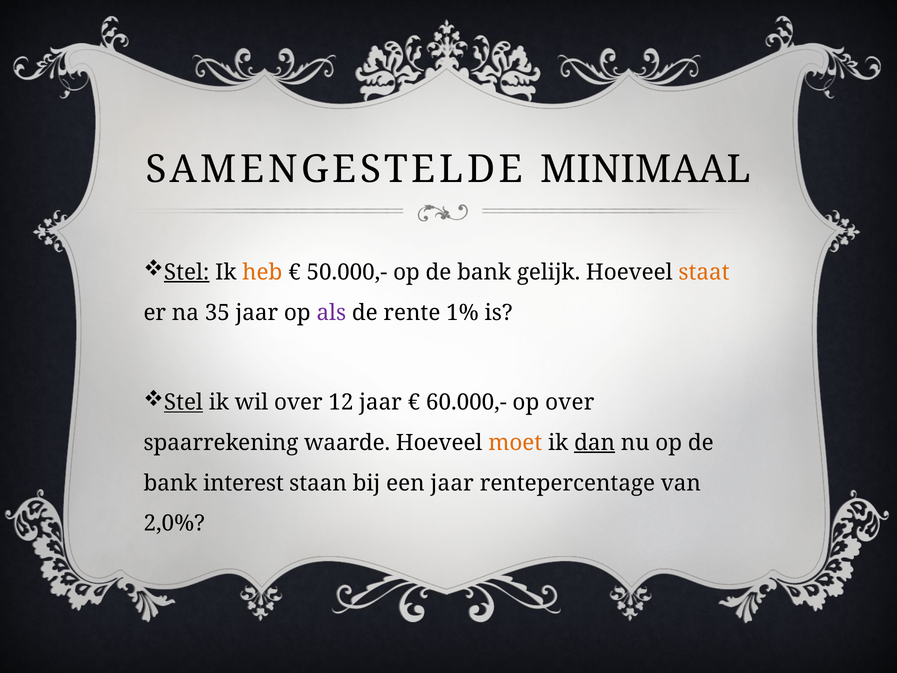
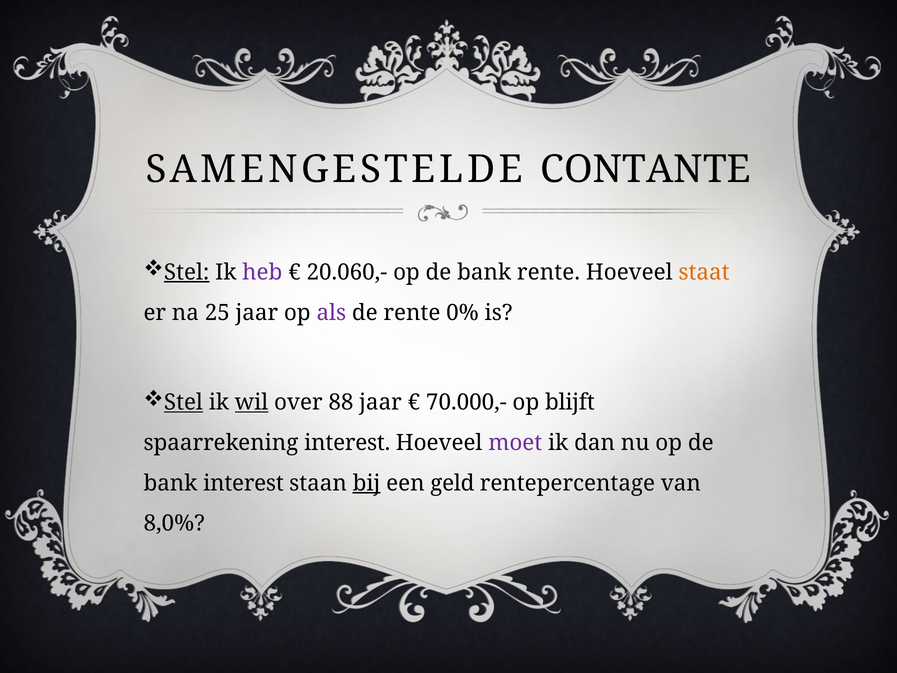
MINIMAAL: MINIMAAL -> CONTANTE
heb colour: orange -> purple
50.000,-: 50.000,- -> 20.060,-
bank gelijk: gelijk -> rente
35: 35 -> 25
1%: 1% -> 0%
wil underline: none -> present
12: 12 -> 88
60.000,-: 60.000,- -> 70.000,-
op over: over -> blijft
spaarrekening waarde: waarde -> interest
moet colour: orange -> purple
dan underline: present -> none
bij underline: none -> present
een jaar: jaar -> geld
2,0%: 2,0% -> 8,0%
